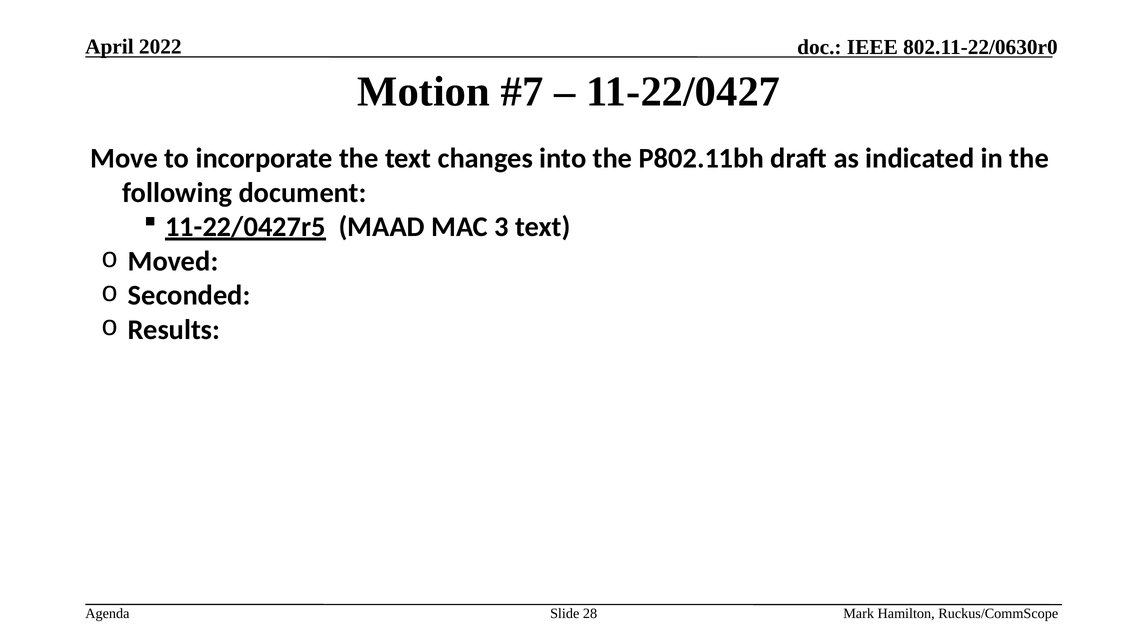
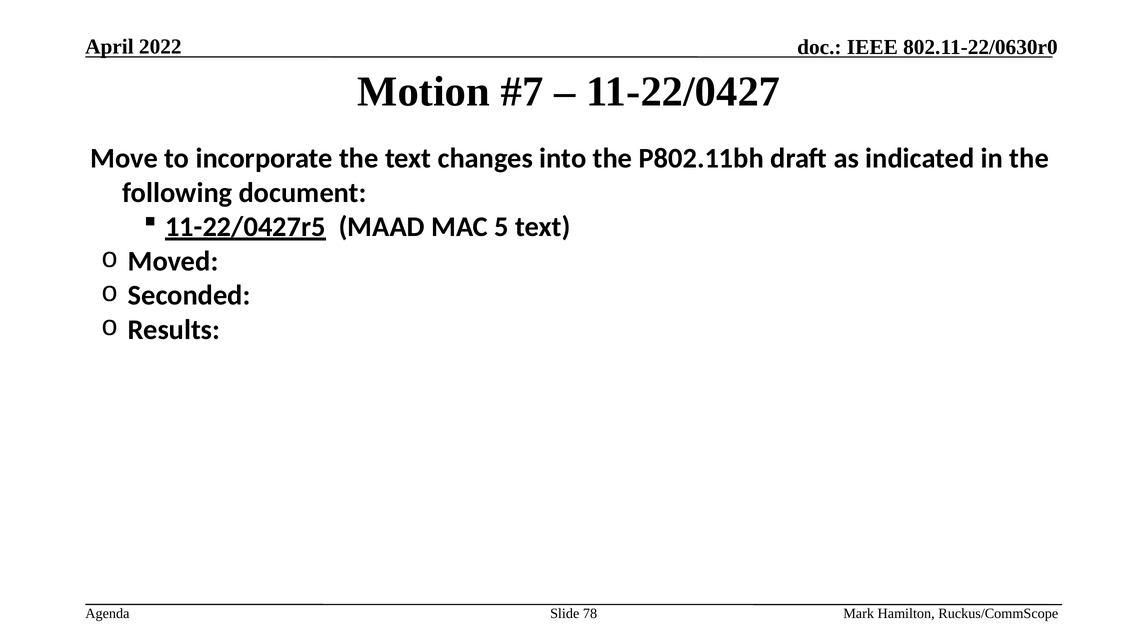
3: 3 -> 5
28: 28 -> 78
